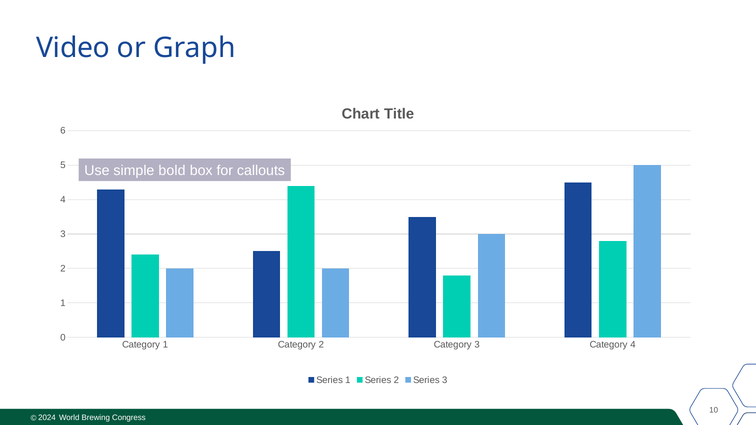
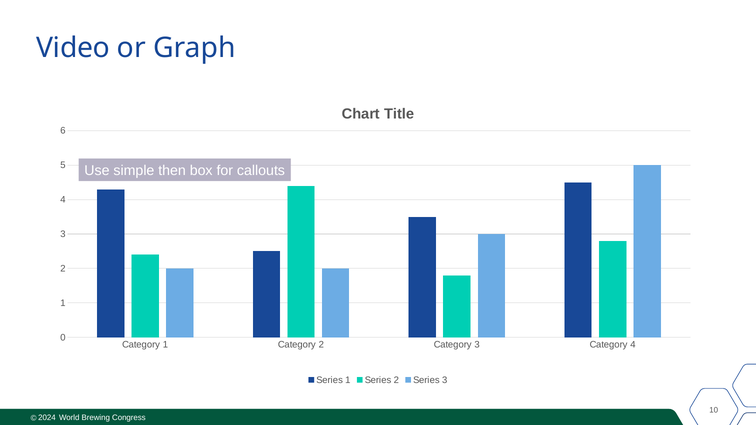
bold: bold -> then
